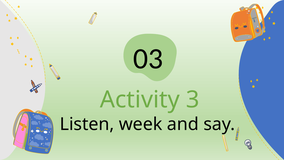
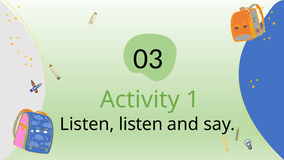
3: 3 -> 1
Listen week: week -> listen
